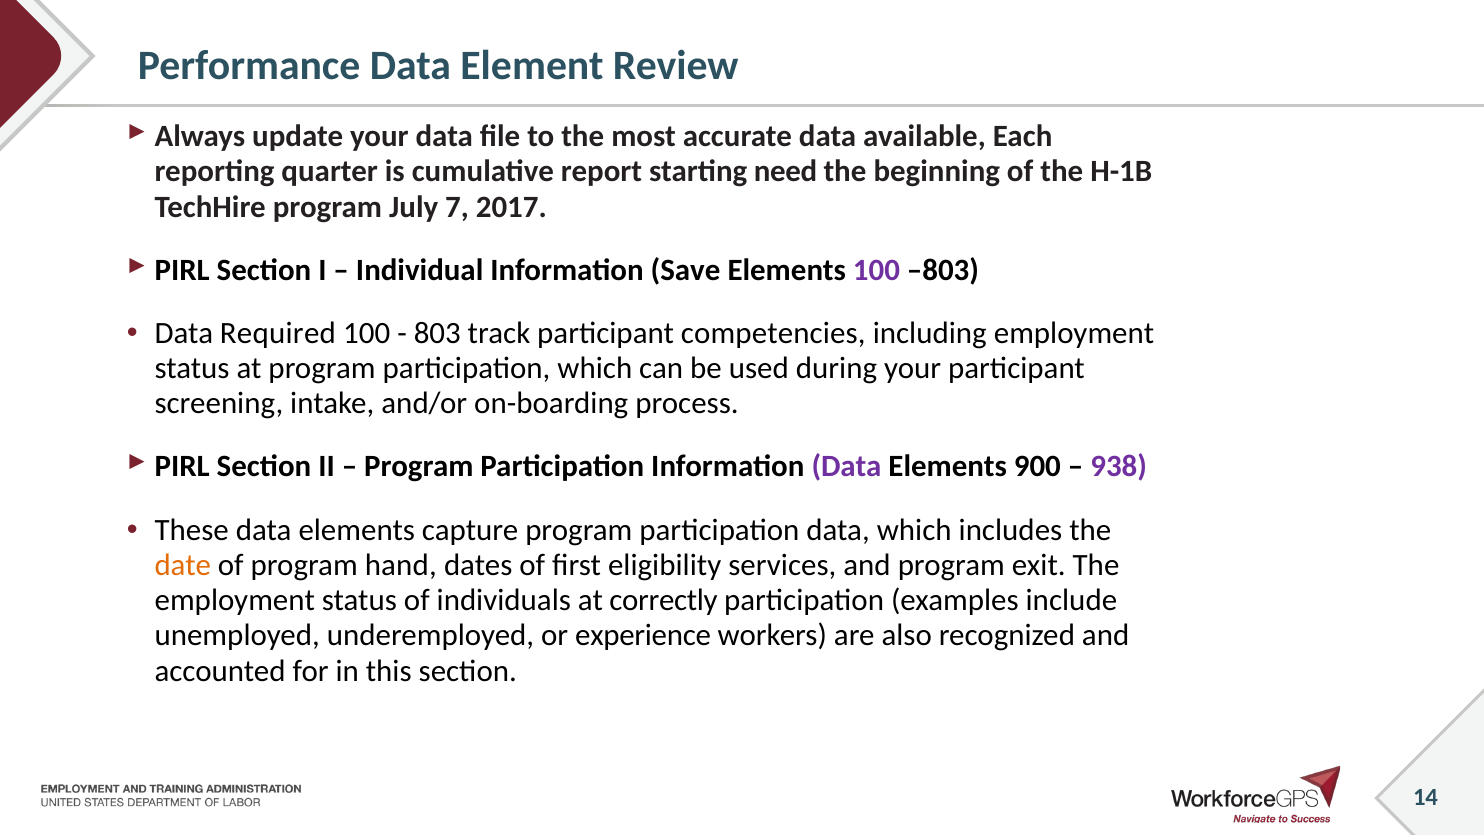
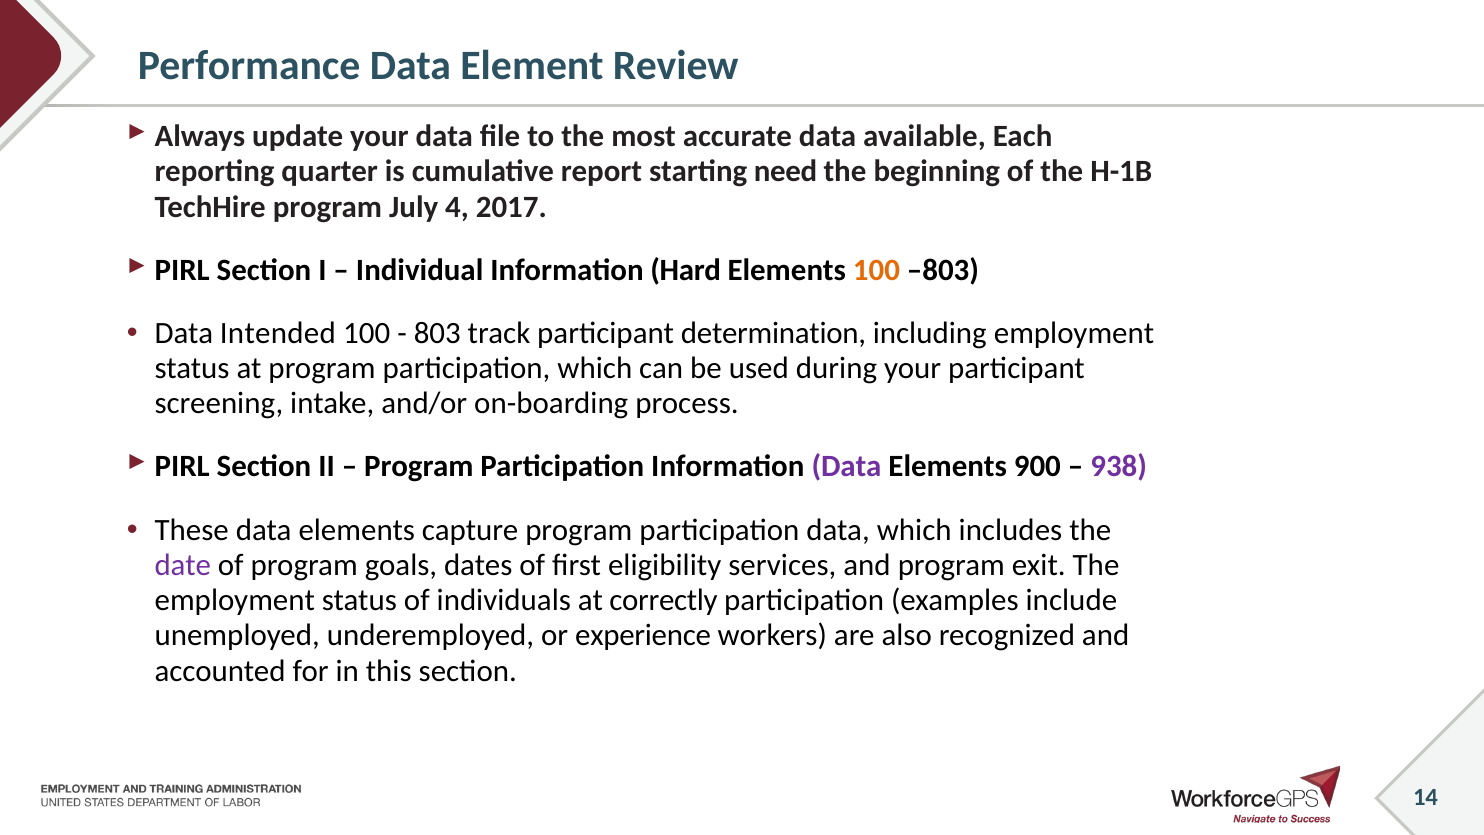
7: 7 -> 4
Save: Save -> Hard
100 at (876, 270) colour: purple -> orange
Required: Required -> Intended
competencies: competencies -> determination
date colour: orange -> purple
hand: hand -> goals
